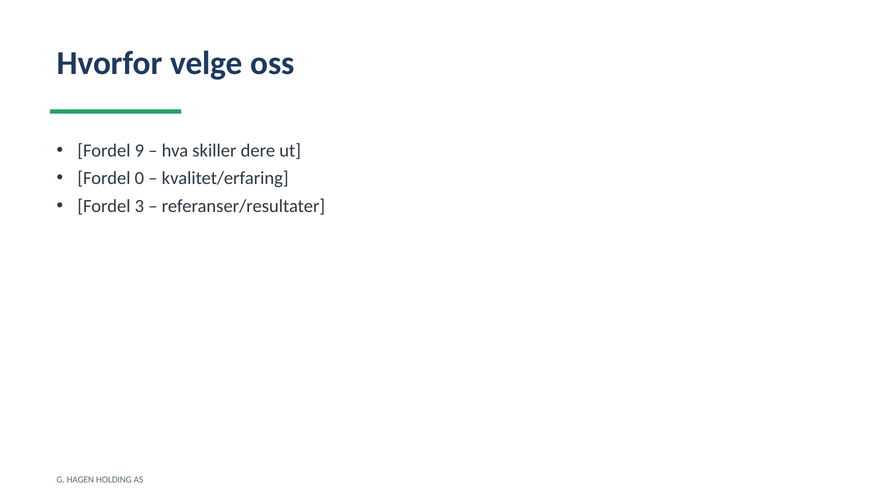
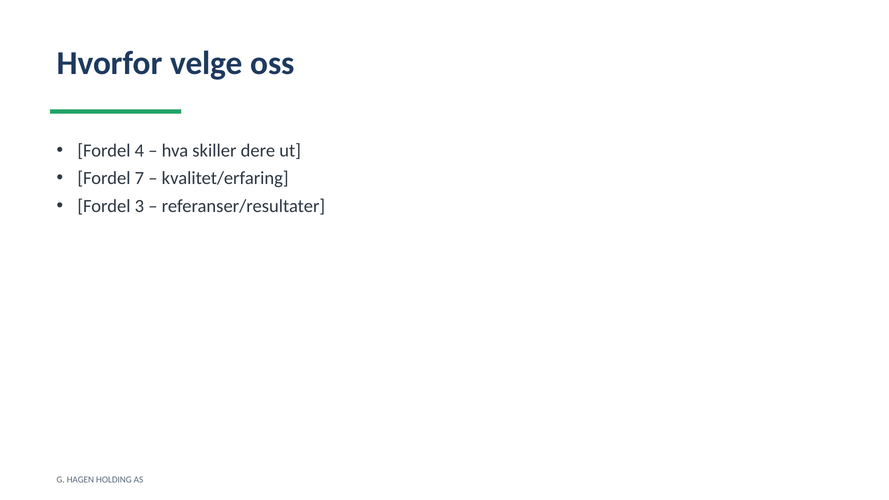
9: 9 -> 4
0: 0 -> 7
